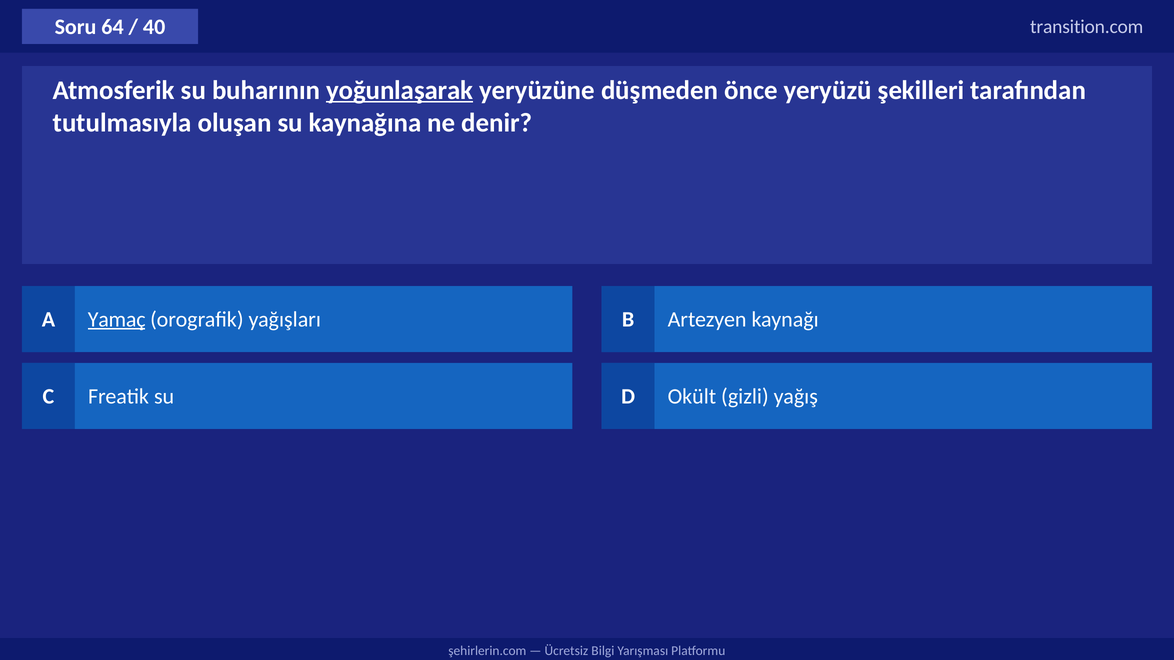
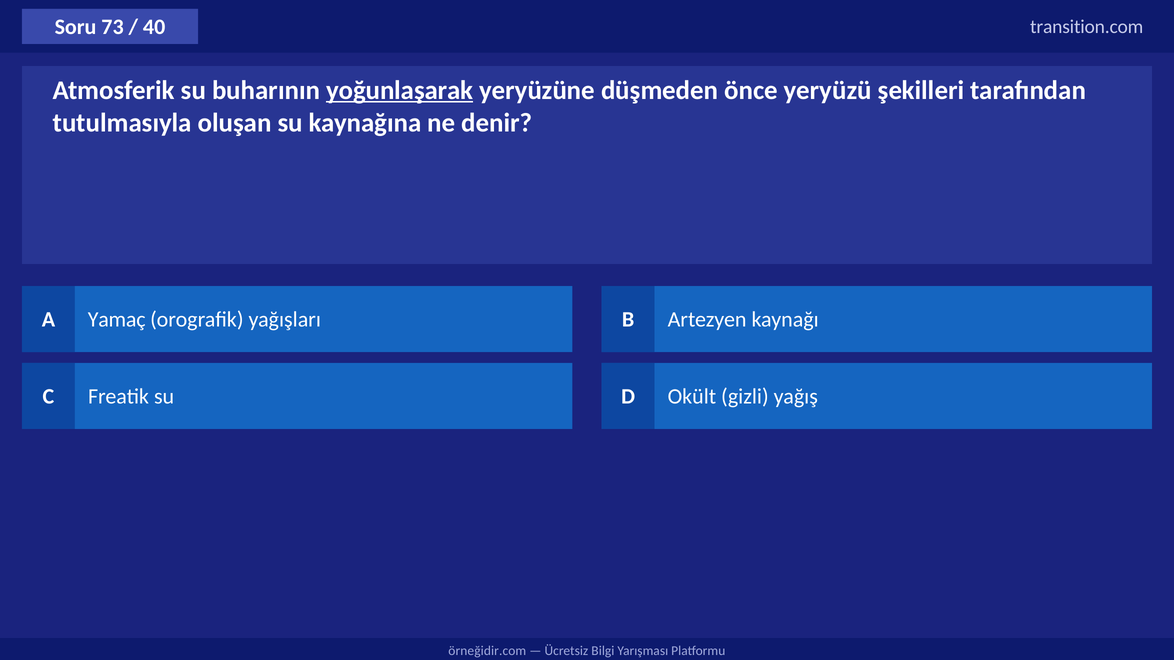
64: 64 -> 73
Yamaç underline: present -> none
şehirlerin.com: şehirlerin.com -> örneğidir.com
